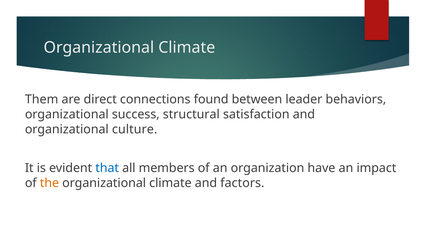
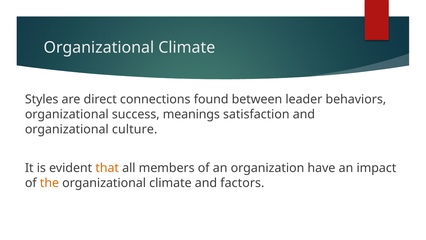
Them: Them -> Styles
structural: structural -> meanings
that colour: blue -> orange
